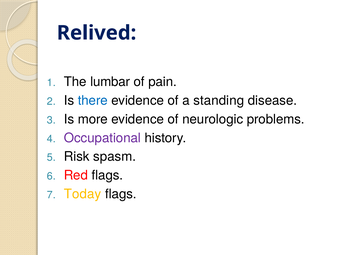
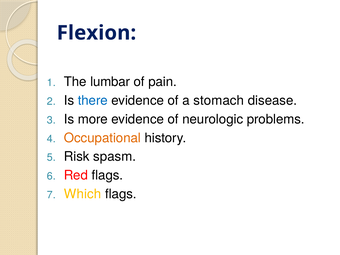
Relived: Relived -> Flexion
standing: standing -> stomach
Occupational colour: purple -> orange
Today: Today -> Which
